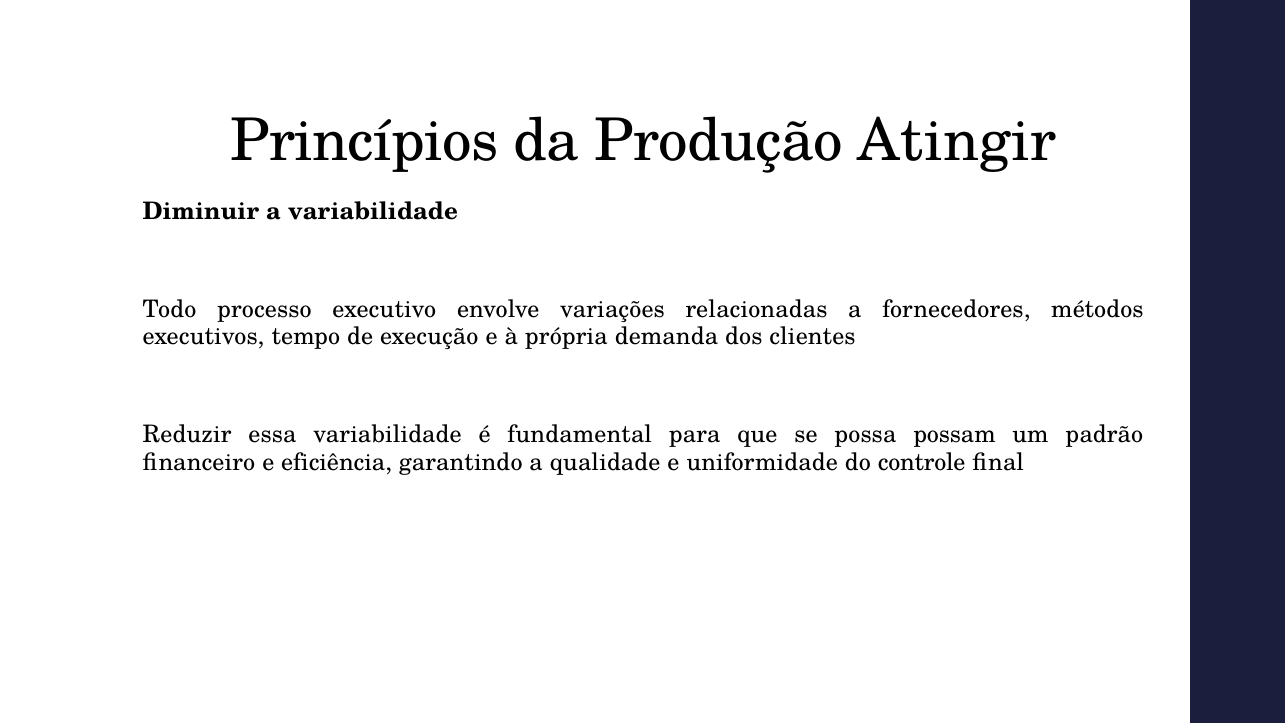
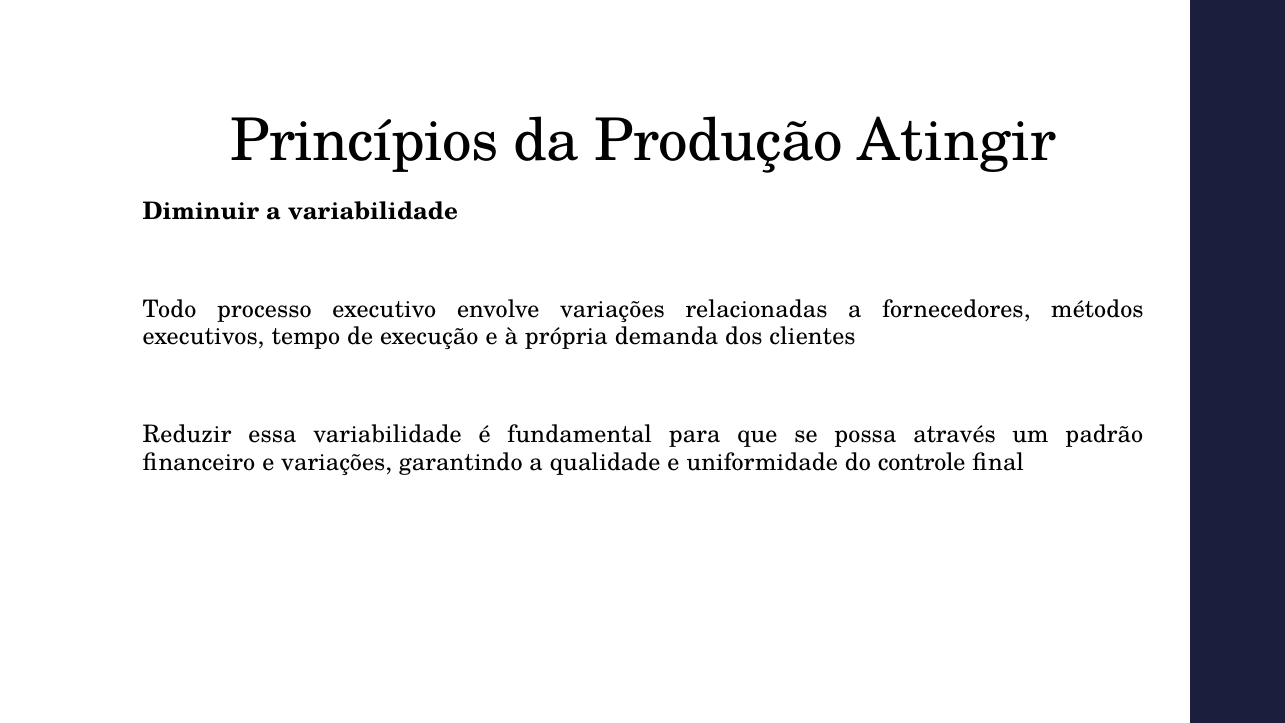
possam: possam -> através
e eficiência: eficiência -> variações
